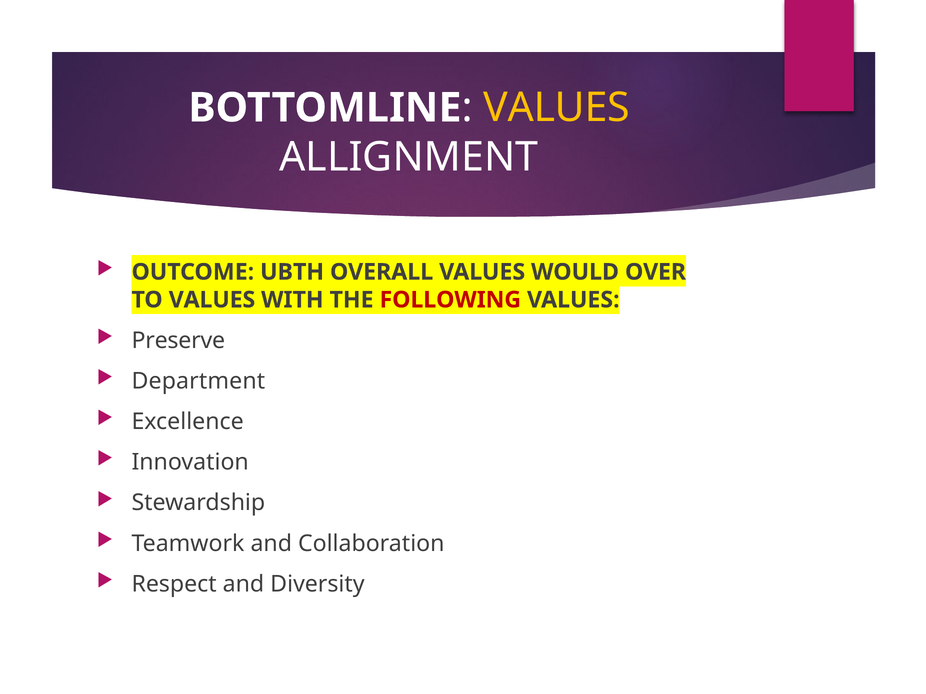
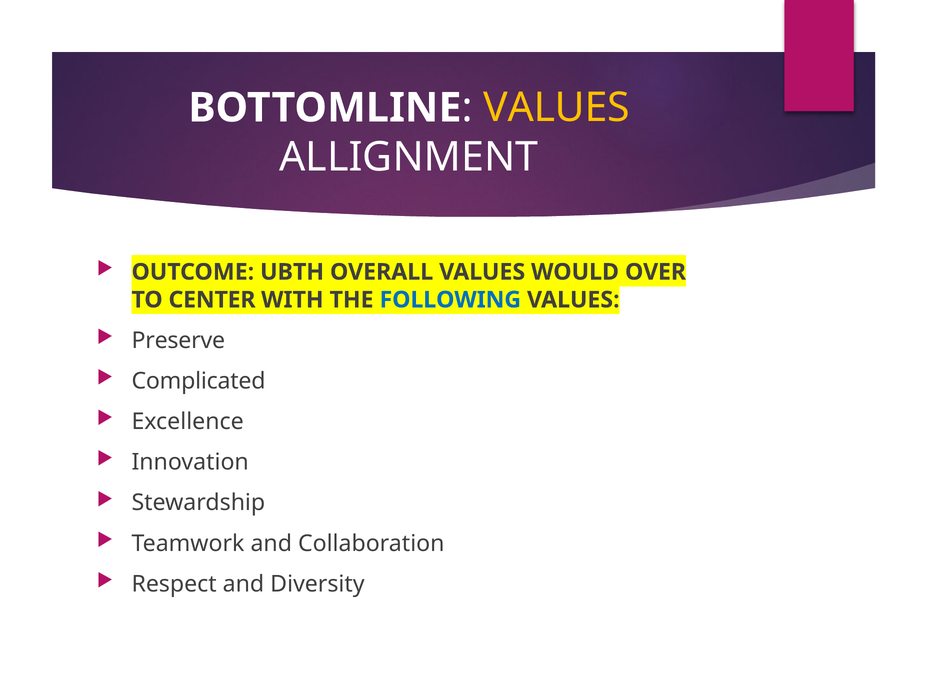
TO VALUES: VALUES -> CENTER
FOLLOWING colour: red -> blue
Department: Department -> Complicated
